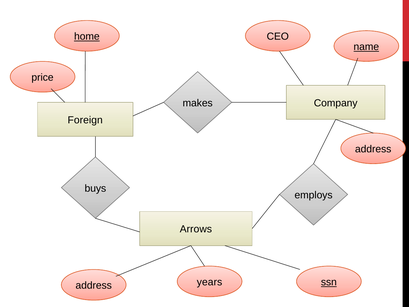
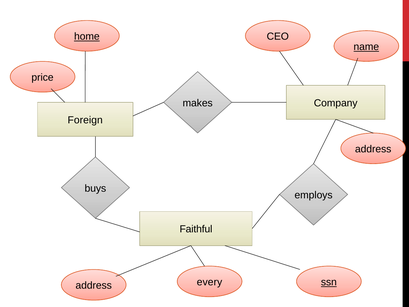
Arrows: Arrows -> Faithful
years: years -> every
